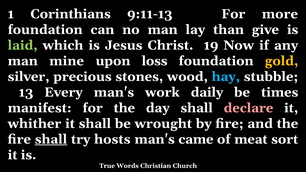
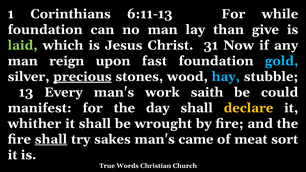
9:11-13: 9:11-13 -> 6:11-13
more: more -> while
19: 19 -> 31
mine: mine -> reign
loss: loss -> fast
gold colour: yellow -> light blue
precious underline: none -> present
daily: daily -> saith
times: times -> could
declare colour: pink -> yellow
hosts: hosts -> sakes
